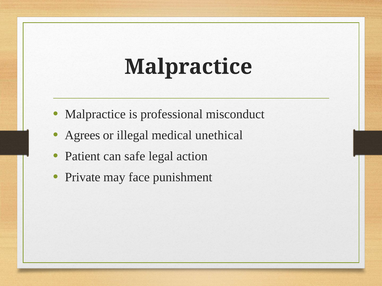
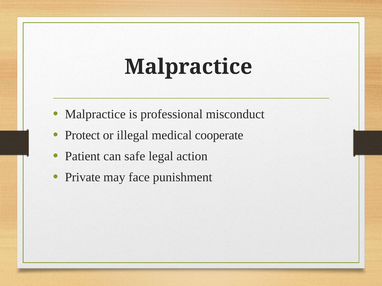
Agrees: Agrees -> Protect
unethical: unethical -> cooperate
